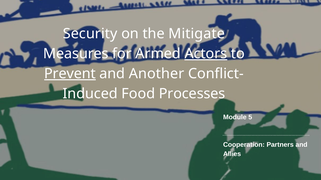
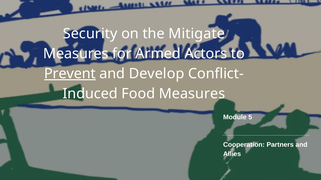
Actors underline: present -> none
Another: Another -> Develop
Food Processes: Processes -> Measures
